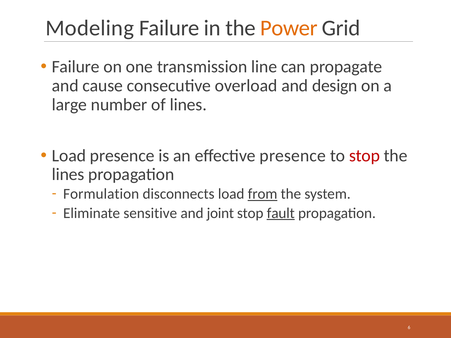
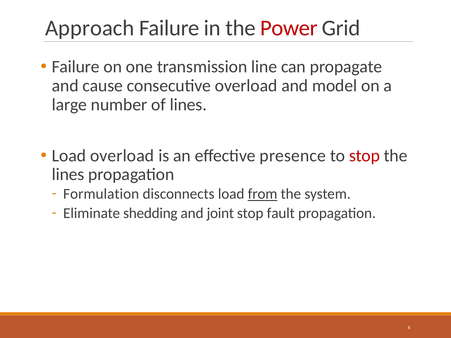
Modeling: Modeling -> Approach
Power colour: orange -> red
design: design -> model
Load presence: presence -> overload
sensitive: sensitive -> shedding
fault underline: present -> none
